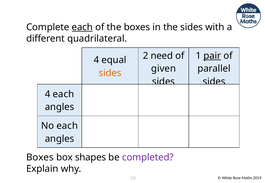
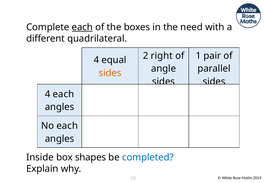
the sides: sides -> need
need: need -> right
pair underline: present -> none
given: given -> angle
Boxes at (40, 158): Boxes -> Inside
completed colour: purple -> blue
